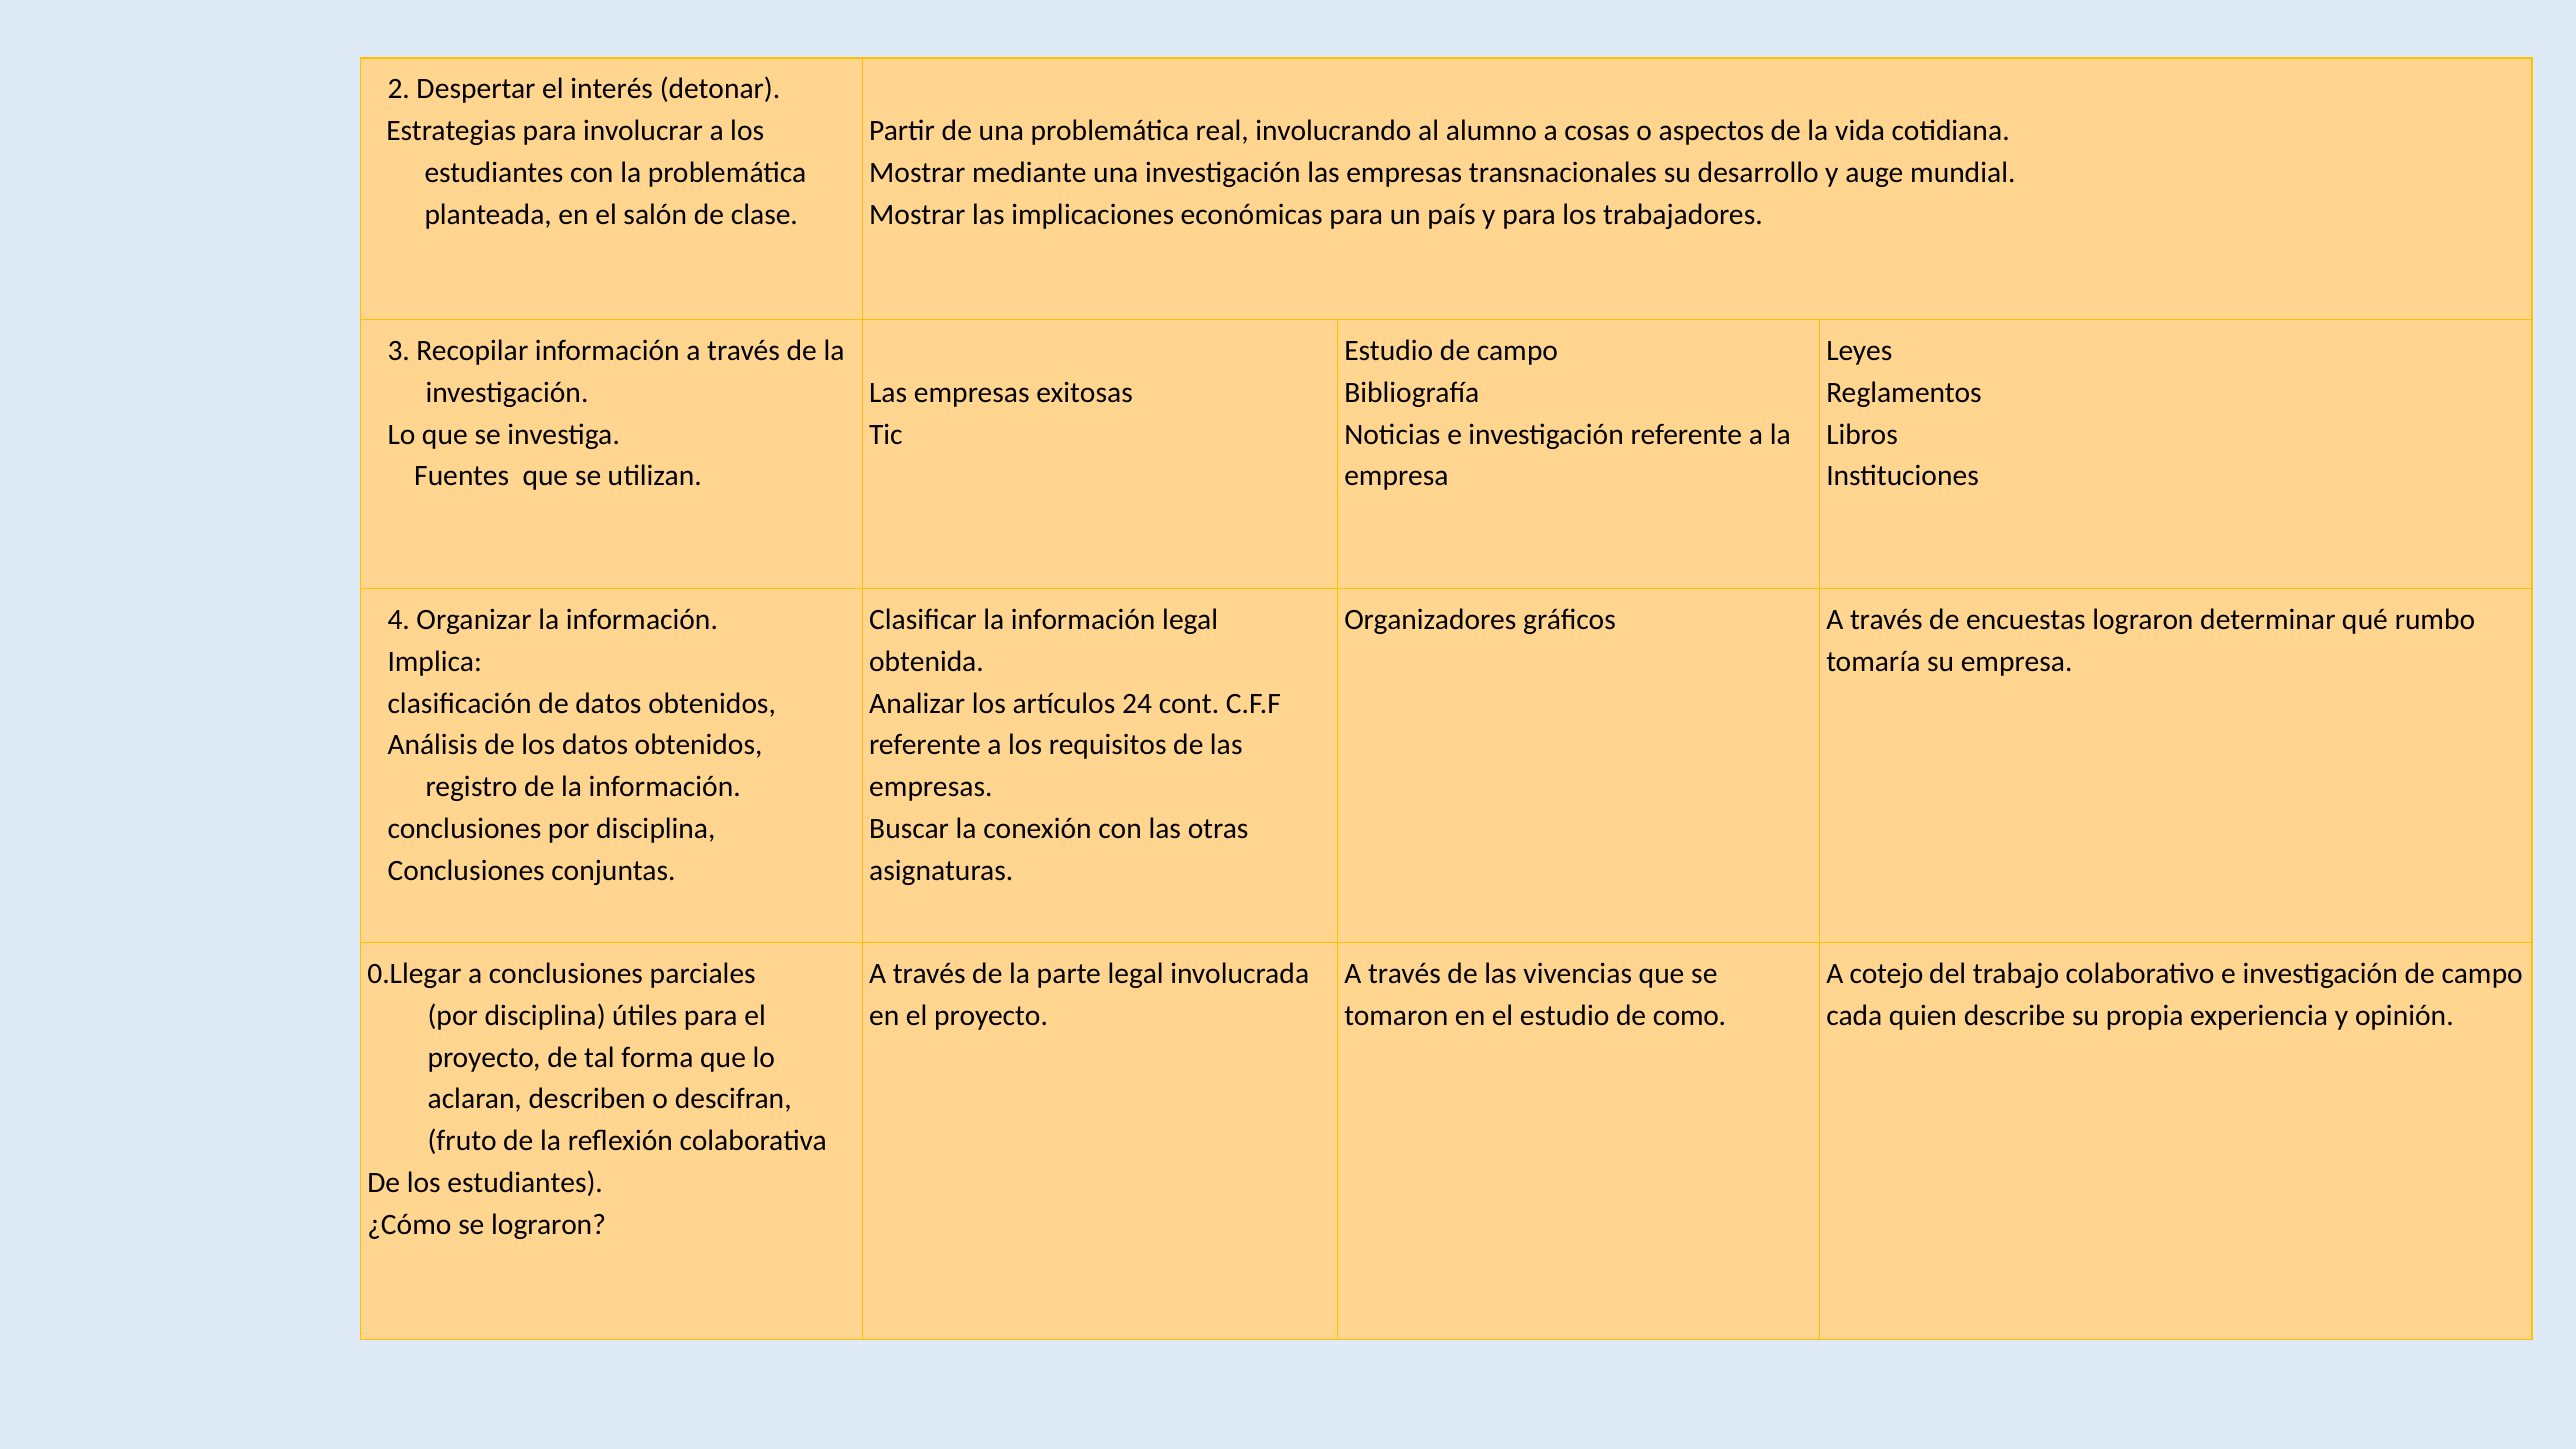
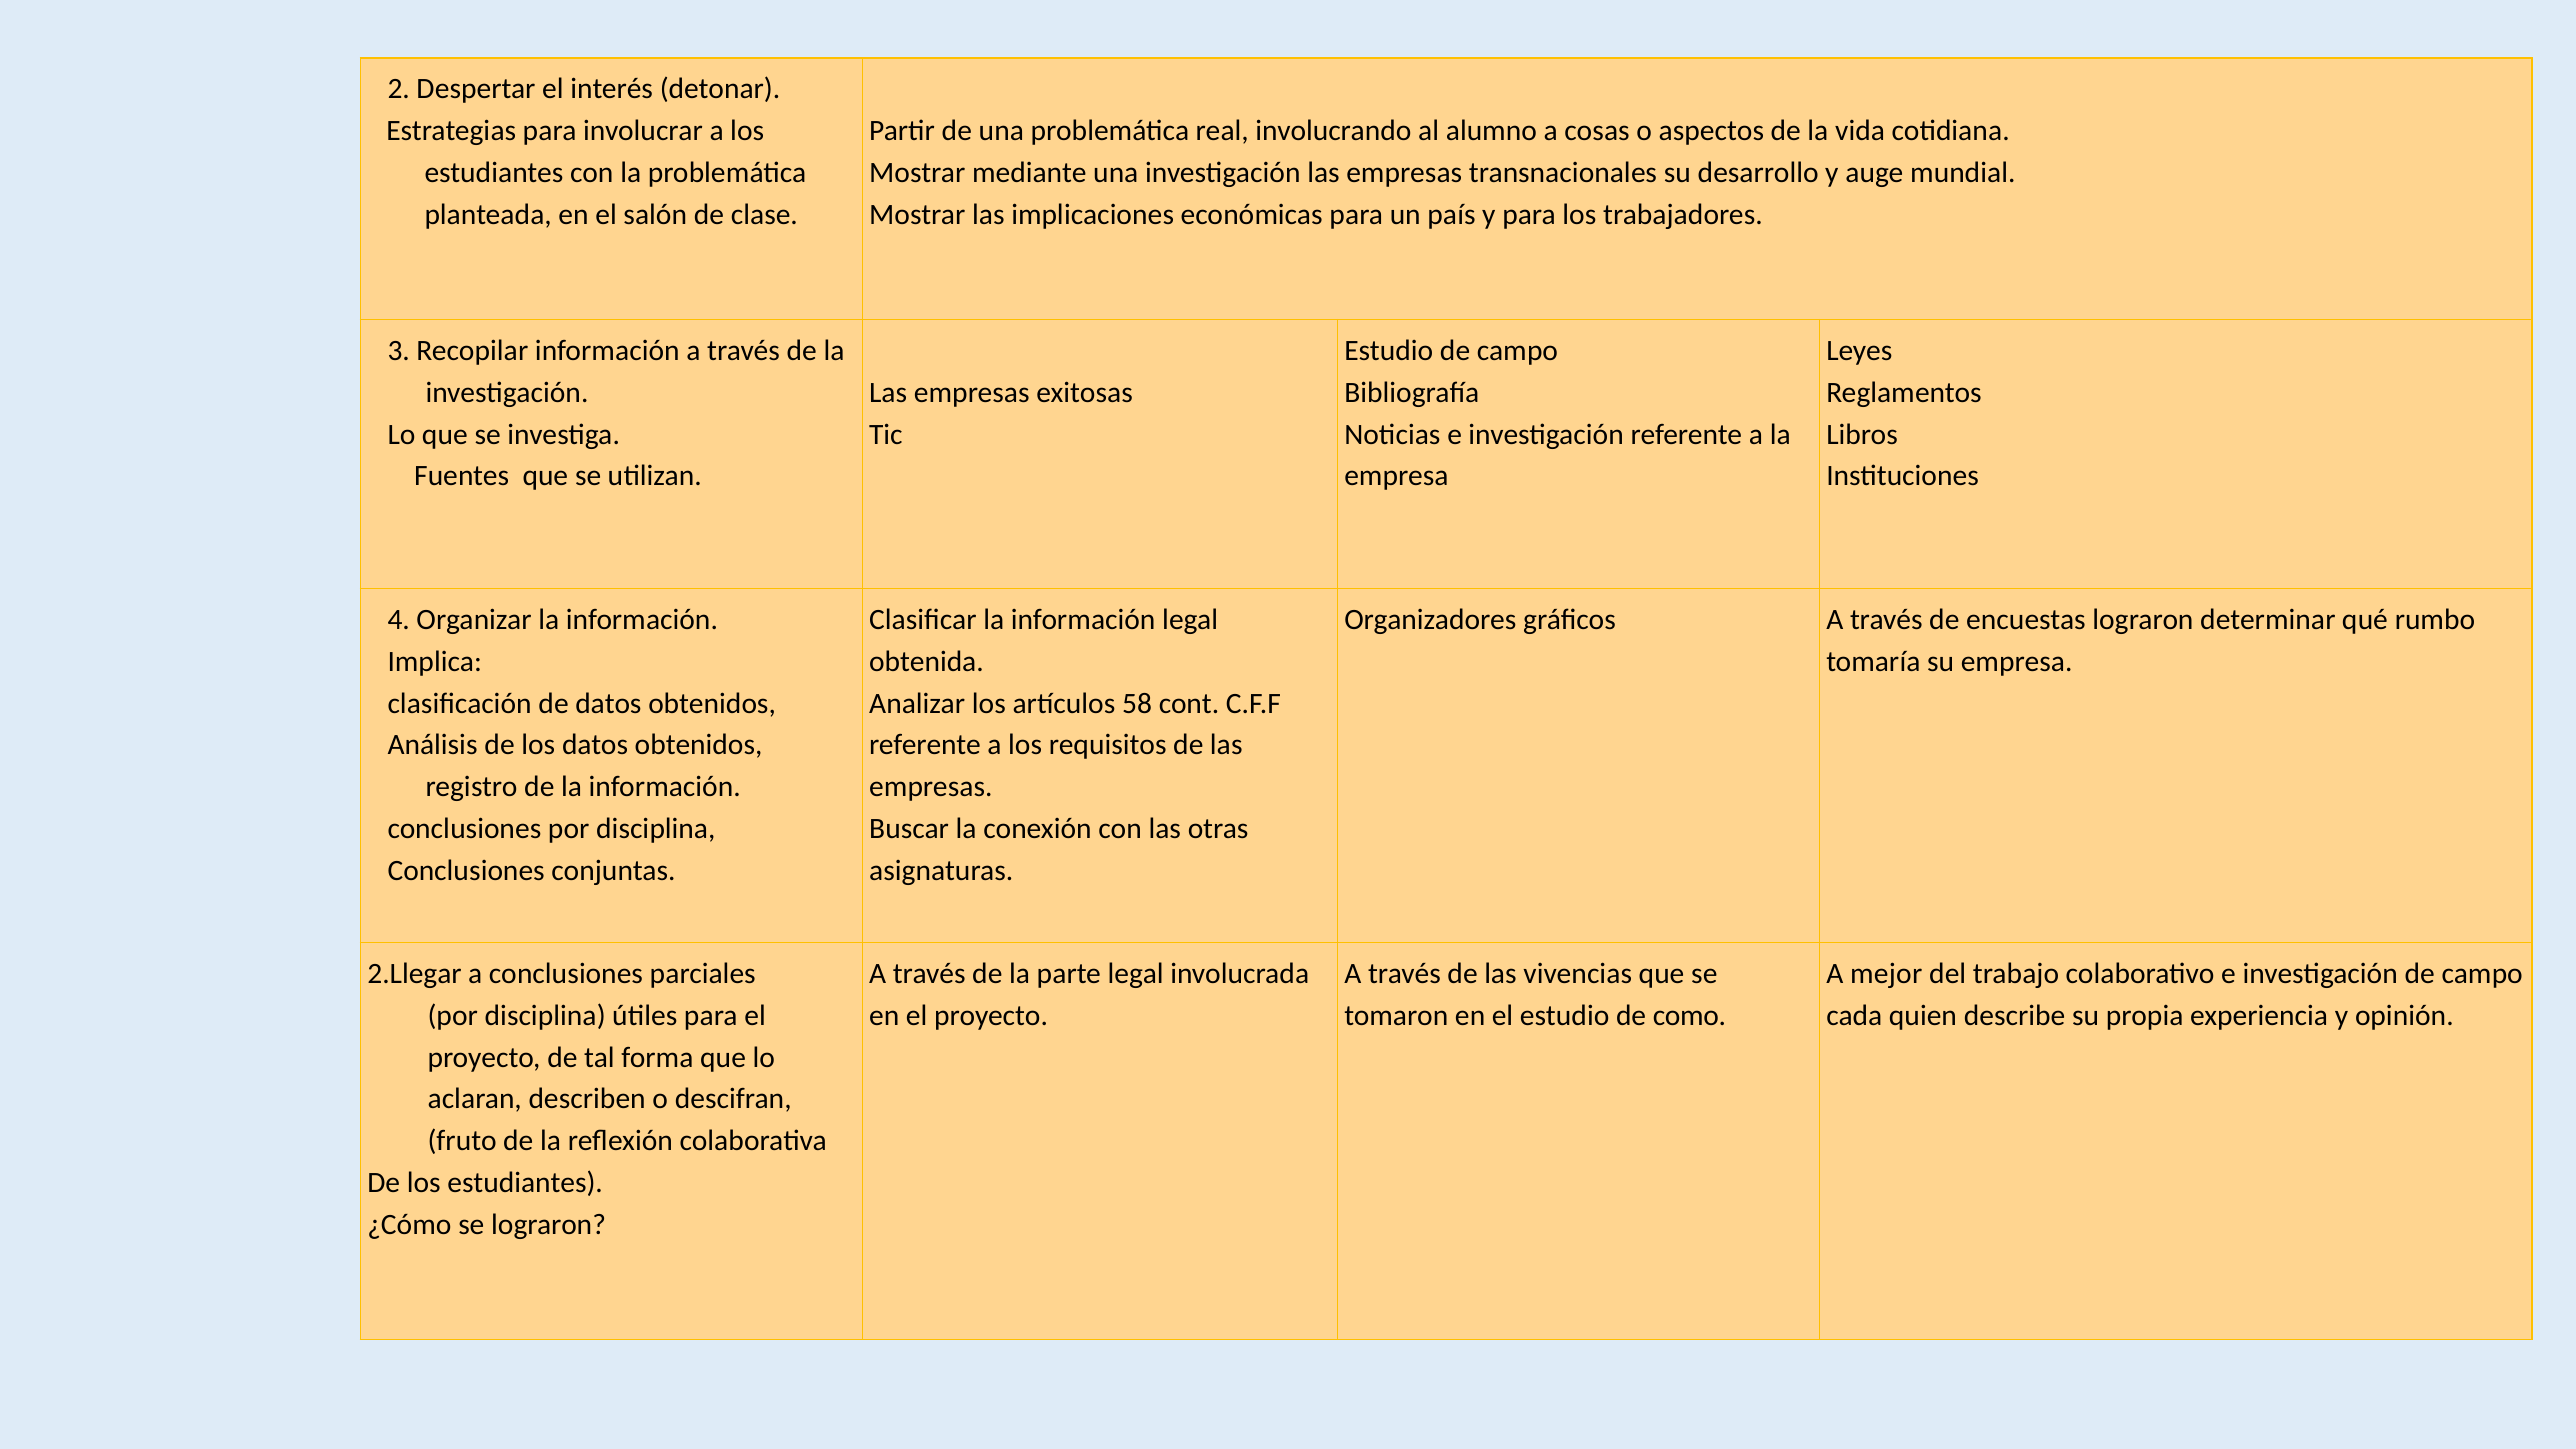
24: 24 -> 58
0.Llegar: 0.Llegar -> 2.Llegar
cotejo: cotejo -> mejor
